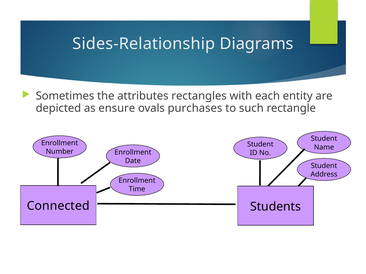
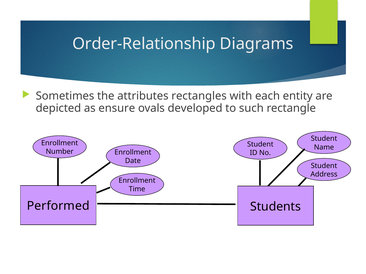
Sides-Relationship: Sides-Relationship -> Order-Relationship
purchases: purchases -> developed
Connected: Connected -> Performed
